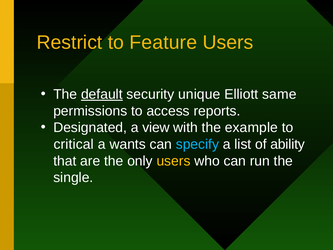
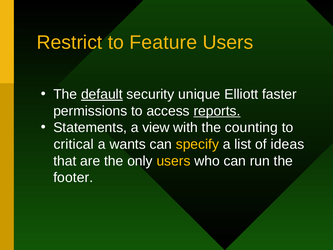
same: same -> faster
reports underline: none -> present
Designated: Designated -> Statements
example: example -> counting
specify colour: light blue -> yellow
ability: ability -> ideas
single: single -> footer
